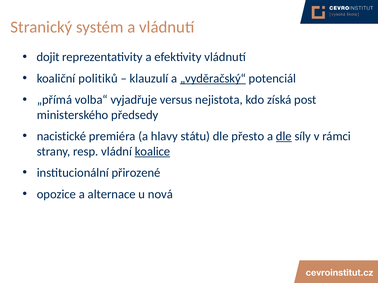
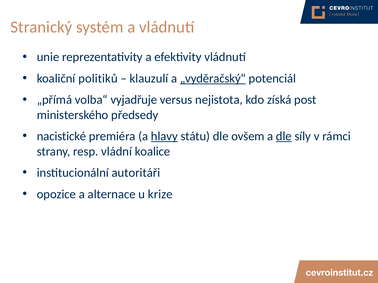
dojit: dojit -> unie
hlavy underline: none -> present
přesto: přesto -> ovšem
koalice underline: present -> none
přirozené: přirozené -> autoritáři
nová: nová -> krize
